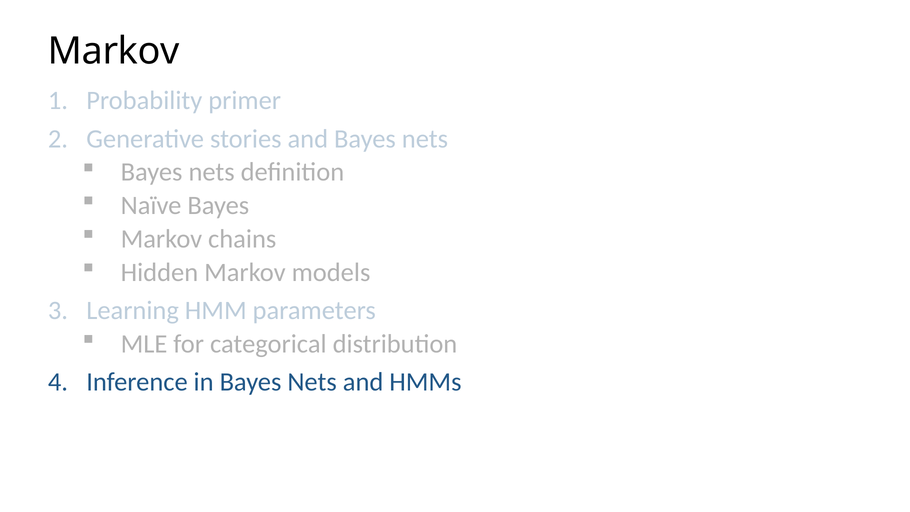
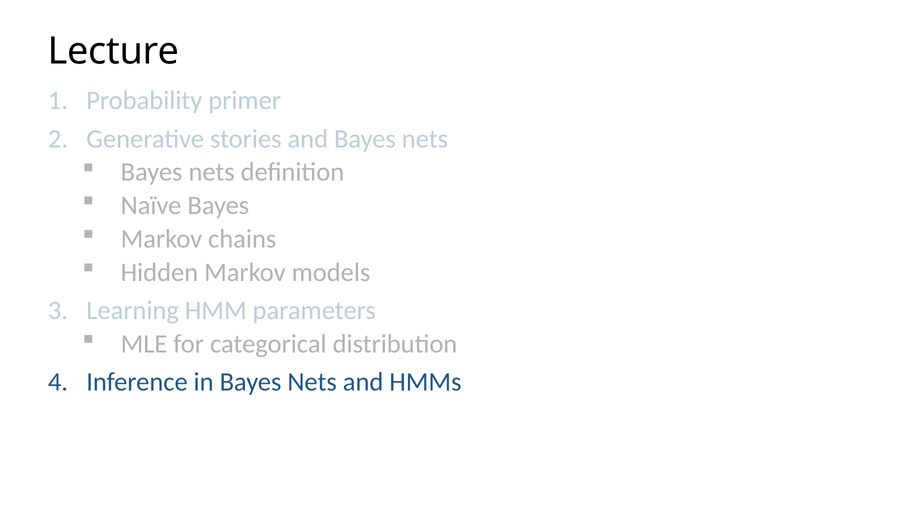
Markov at (114, 51): Markov -> Lecture
